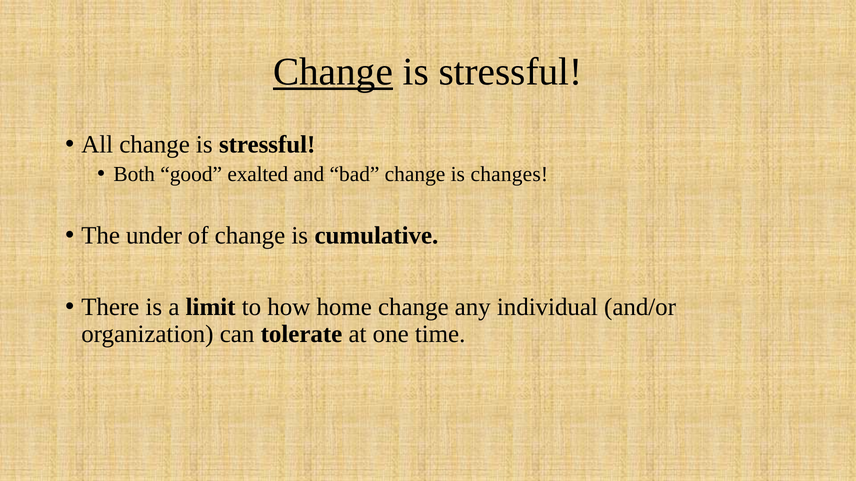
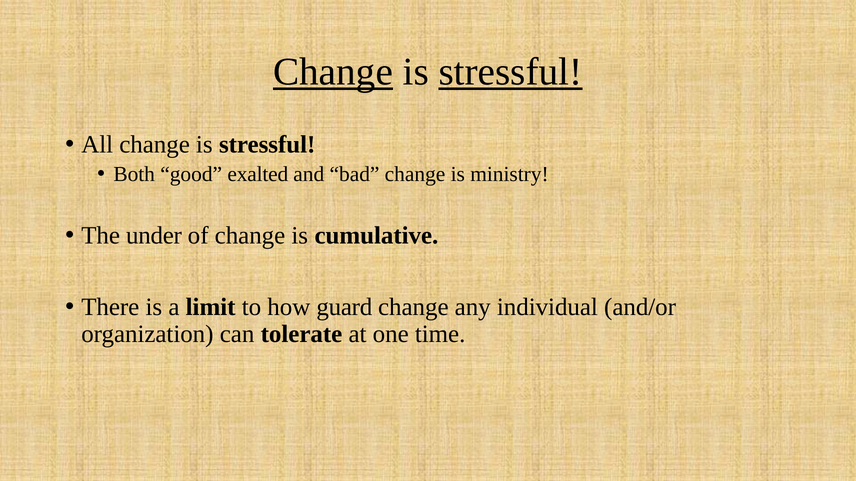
stressful at (510, 72) underline: none -> present
changes: changes -> ministry
home: home -> guard
